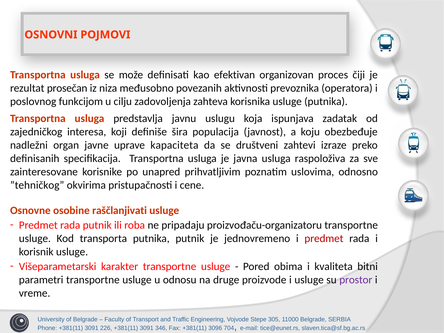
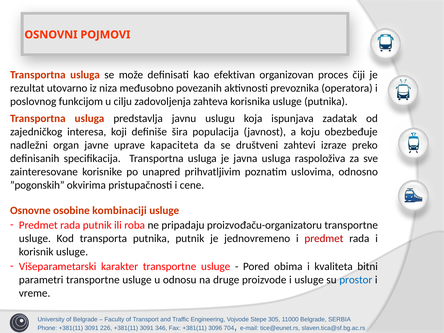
prosečan: prosečan -> utovarno
”tehničkog: ”tehničkog -> ”pogonskih
raščlanjivati: raščlanjivati -> kombinaciji
prostor colour: purple -> blue
